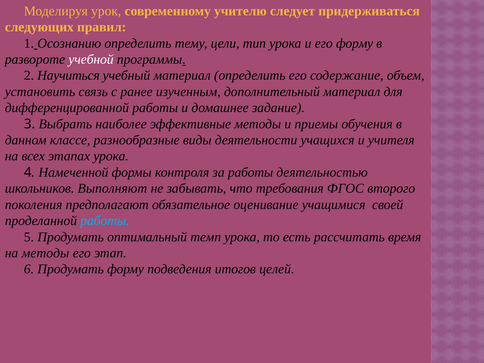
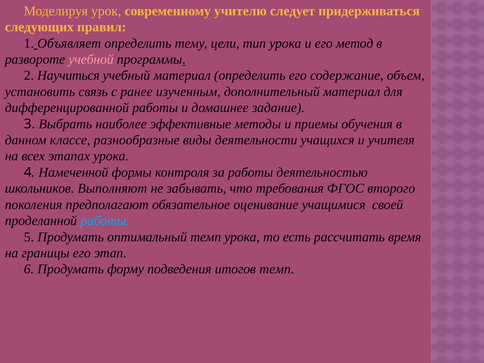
Осознанию: Осознанию -> Объявляет
его форму: форму -> метод
учебной colour: white -> pink
на методы: методы -> границы
итогов целей: целей -> темп
